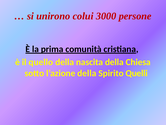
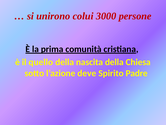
l’azione della: della -> deve
Quelli: Quelli -> Padre
